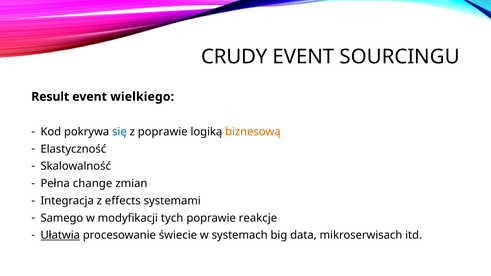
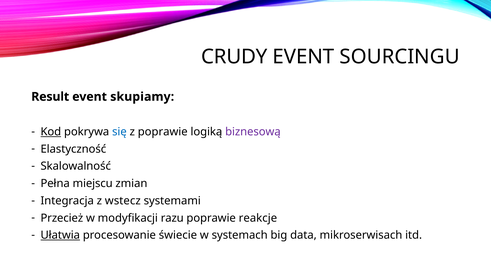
wielkiego: wielkiego -> skupiamy
Kod underline: none -> present
biznesową colour: orange -> purple
change: change -> miejscu
effects: effects -> wstecz
Samego: Samego -> Przecież
tych: tych -> razu
